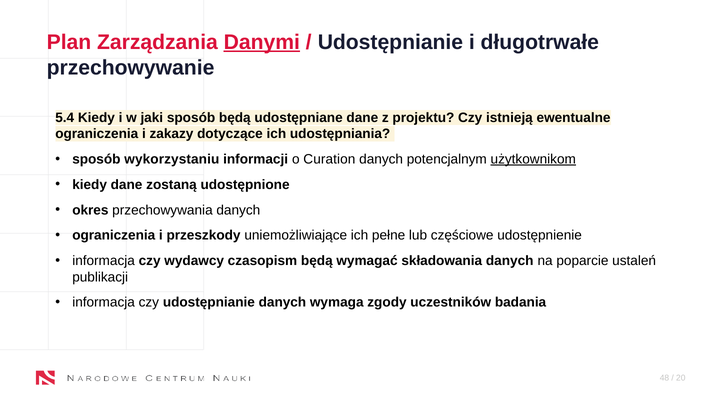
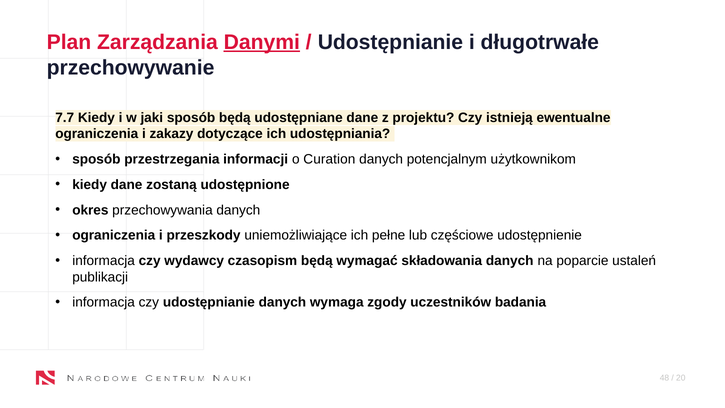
5.4: 5.4 -> 7.7
wykorzystaniu: wykorzystaniu -> przestrzegania
użytkownikom underline: present -> none
